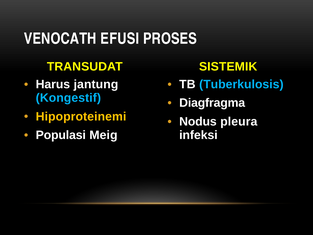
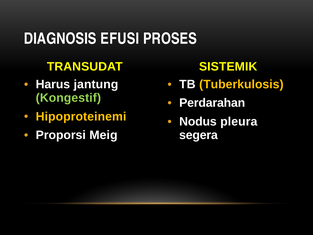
VENOCATH: VENOCATH -> DIAGNOSIS
Tuberkulosis colour: light blue -> yellow
Kongestif colour: light blue -> light green
Diagfragma: Diagfragma -> Perdarahan
Populasi: Populasi -> Proporsi
infeksi: infeksi -> segera
